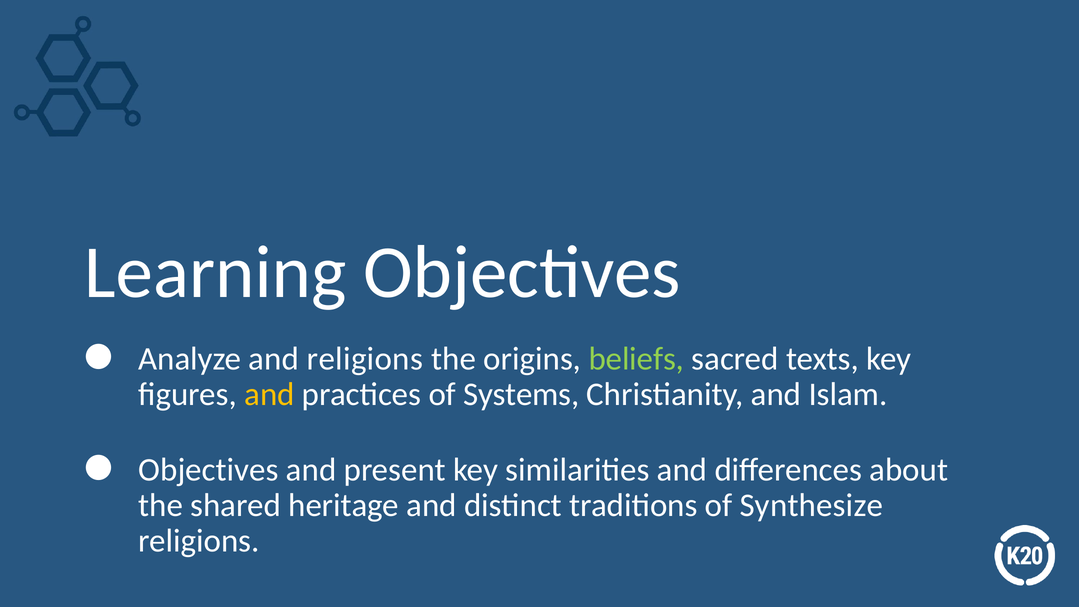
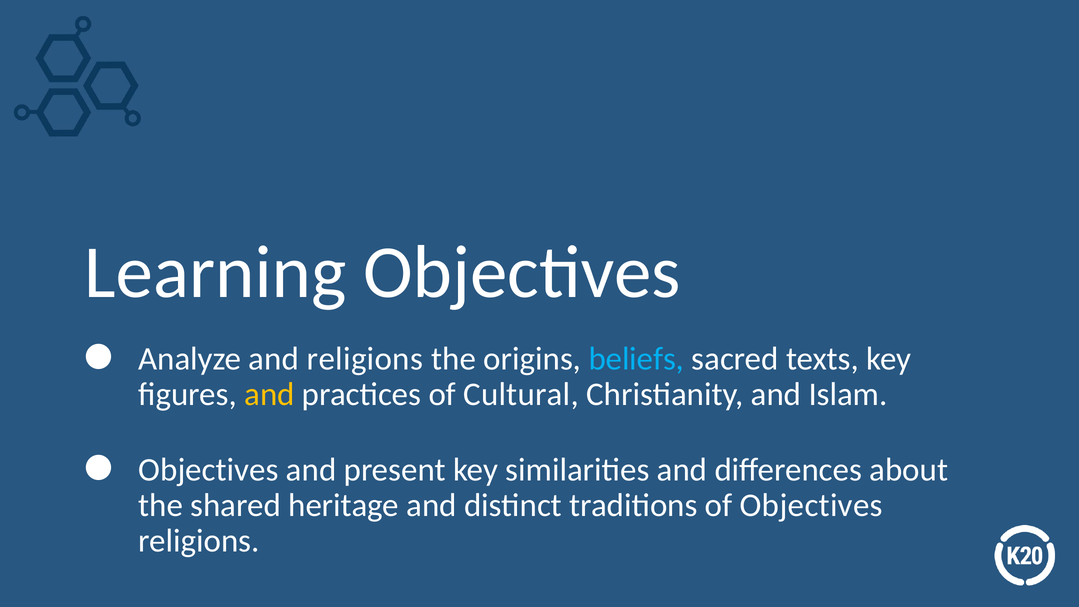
beliefs colour: light green -> light blue
Systems: Systems -> Cultural
of Synthesize: Synthesize -> Objectives
